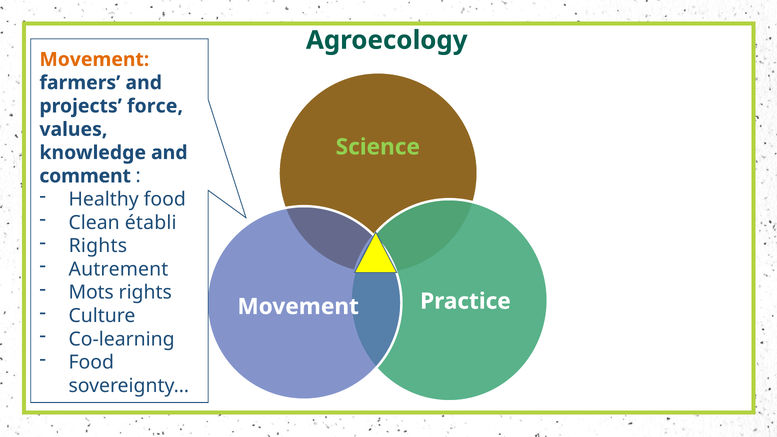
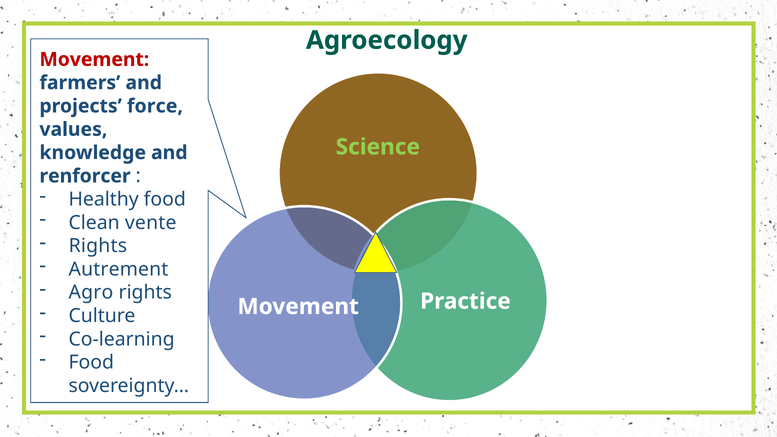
Movement at (94, 59) colour: orange -> red
comment: comment -> renforcer
établi: établi -> vente
Mots: Mots -> Agro
